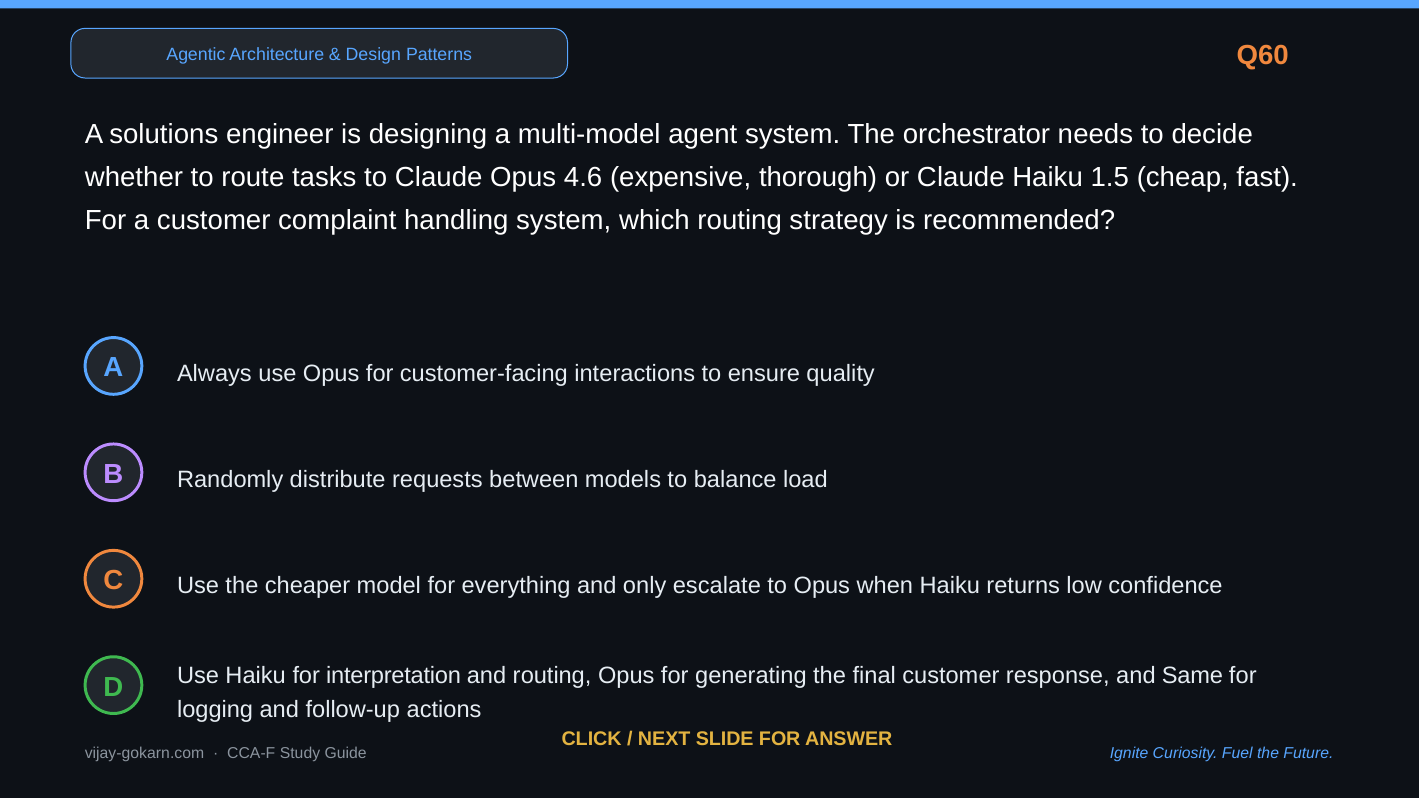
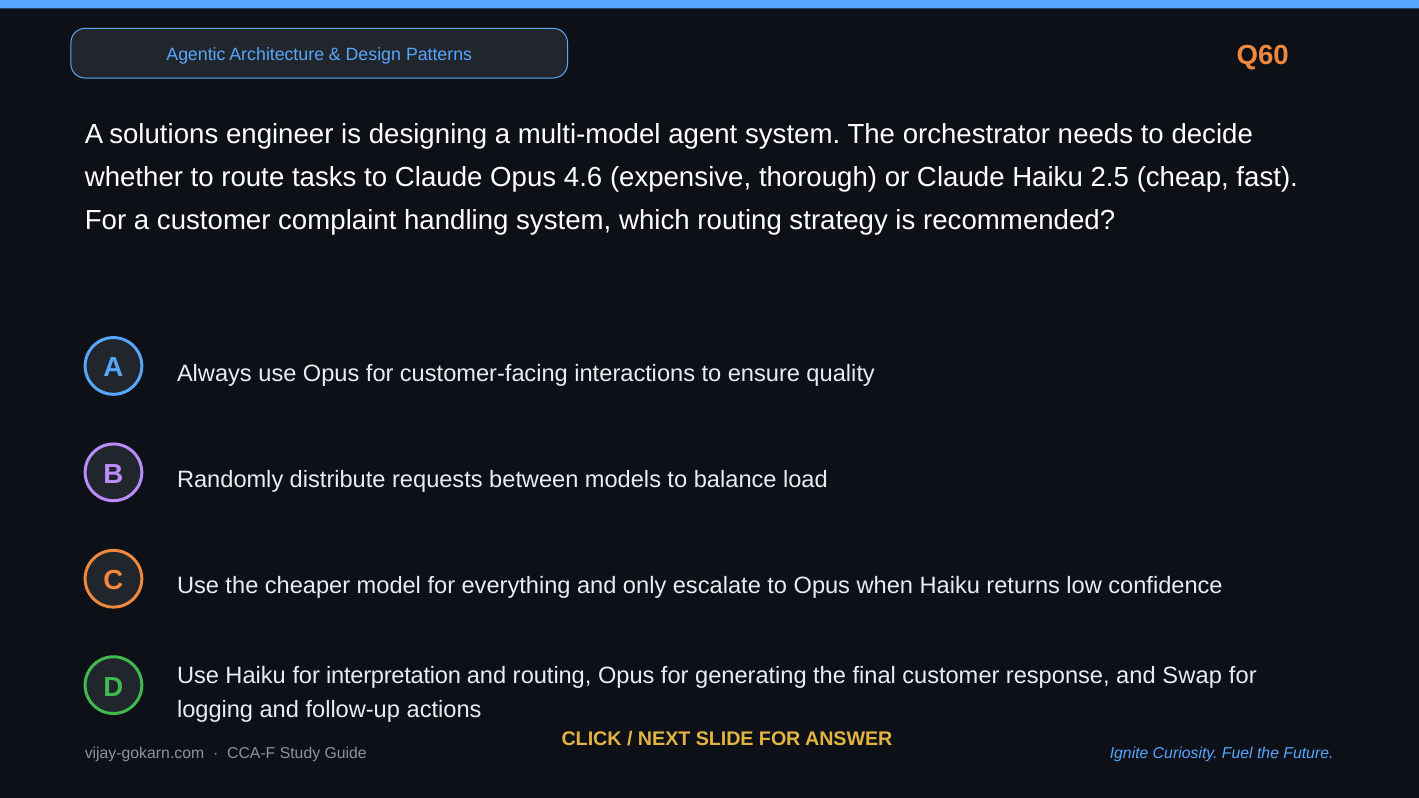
1.5: 1.5 -> 2.5
Same: Same -> Swap
